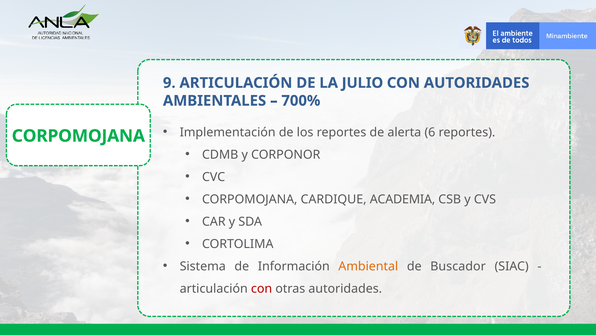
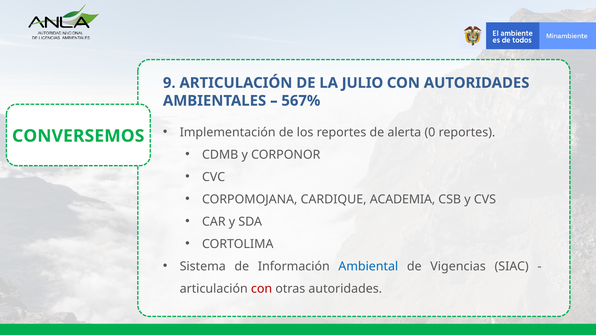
700%: 700% -> 567%
6: 6 -> 0
CORPOMOJANA at (78, 136): CORPOMOJANA -> CONVERSEMOS
Ambiental colour: orange -> blue
Buscador: Buscador -> Vigencias
